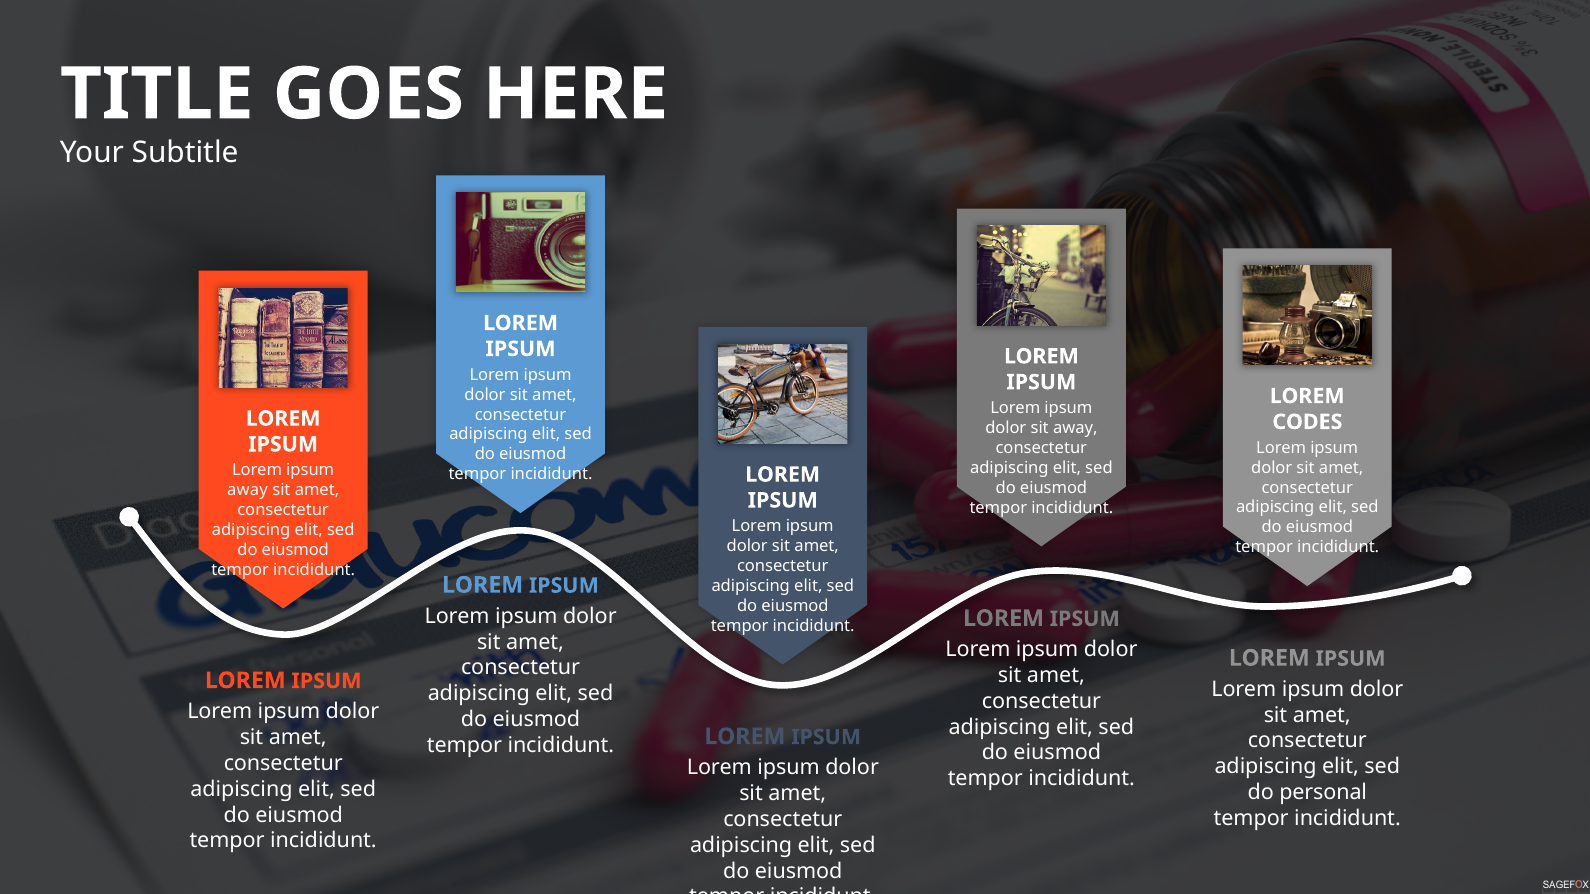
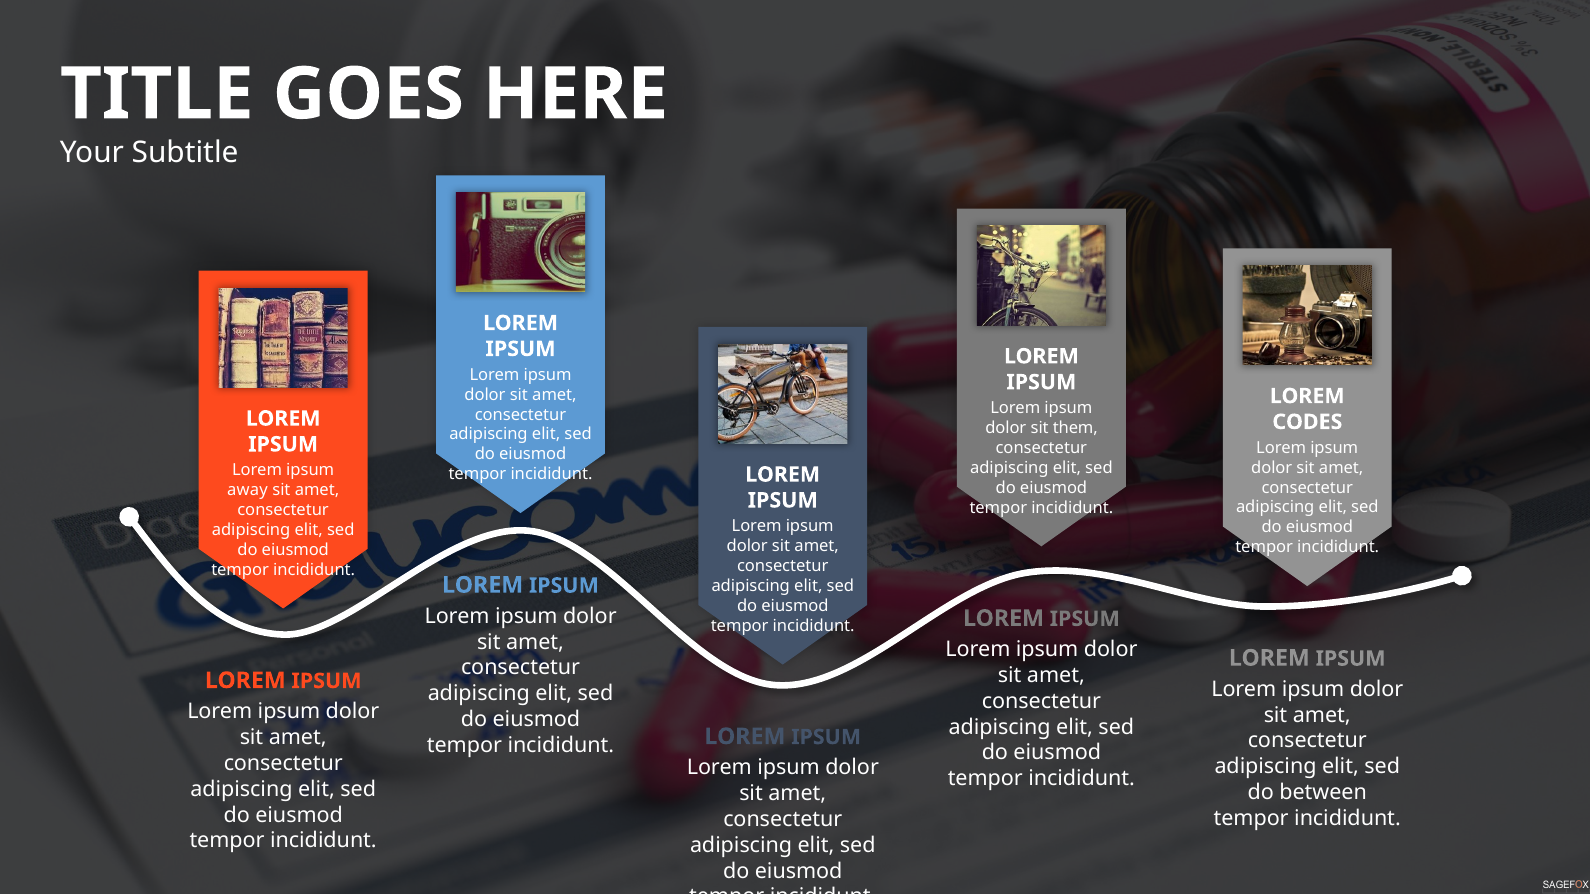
sit away: away -> them
personal: personal -> between
